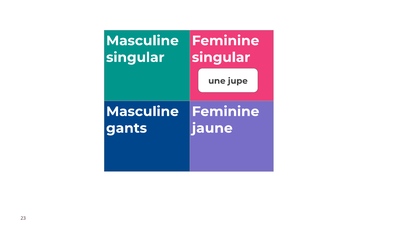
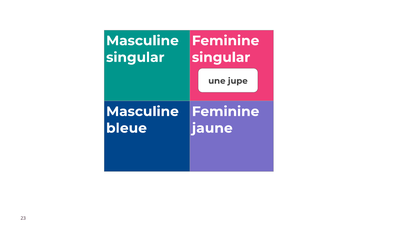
gants: gants -> bleue
